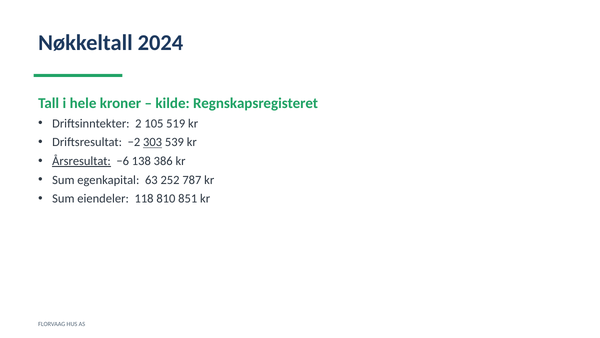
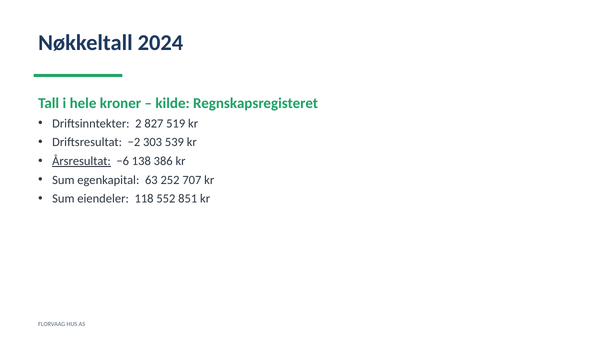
105: 105 -> 827
303 underline: present -> none
787: 787 -> 707
810: 810 -> 552
